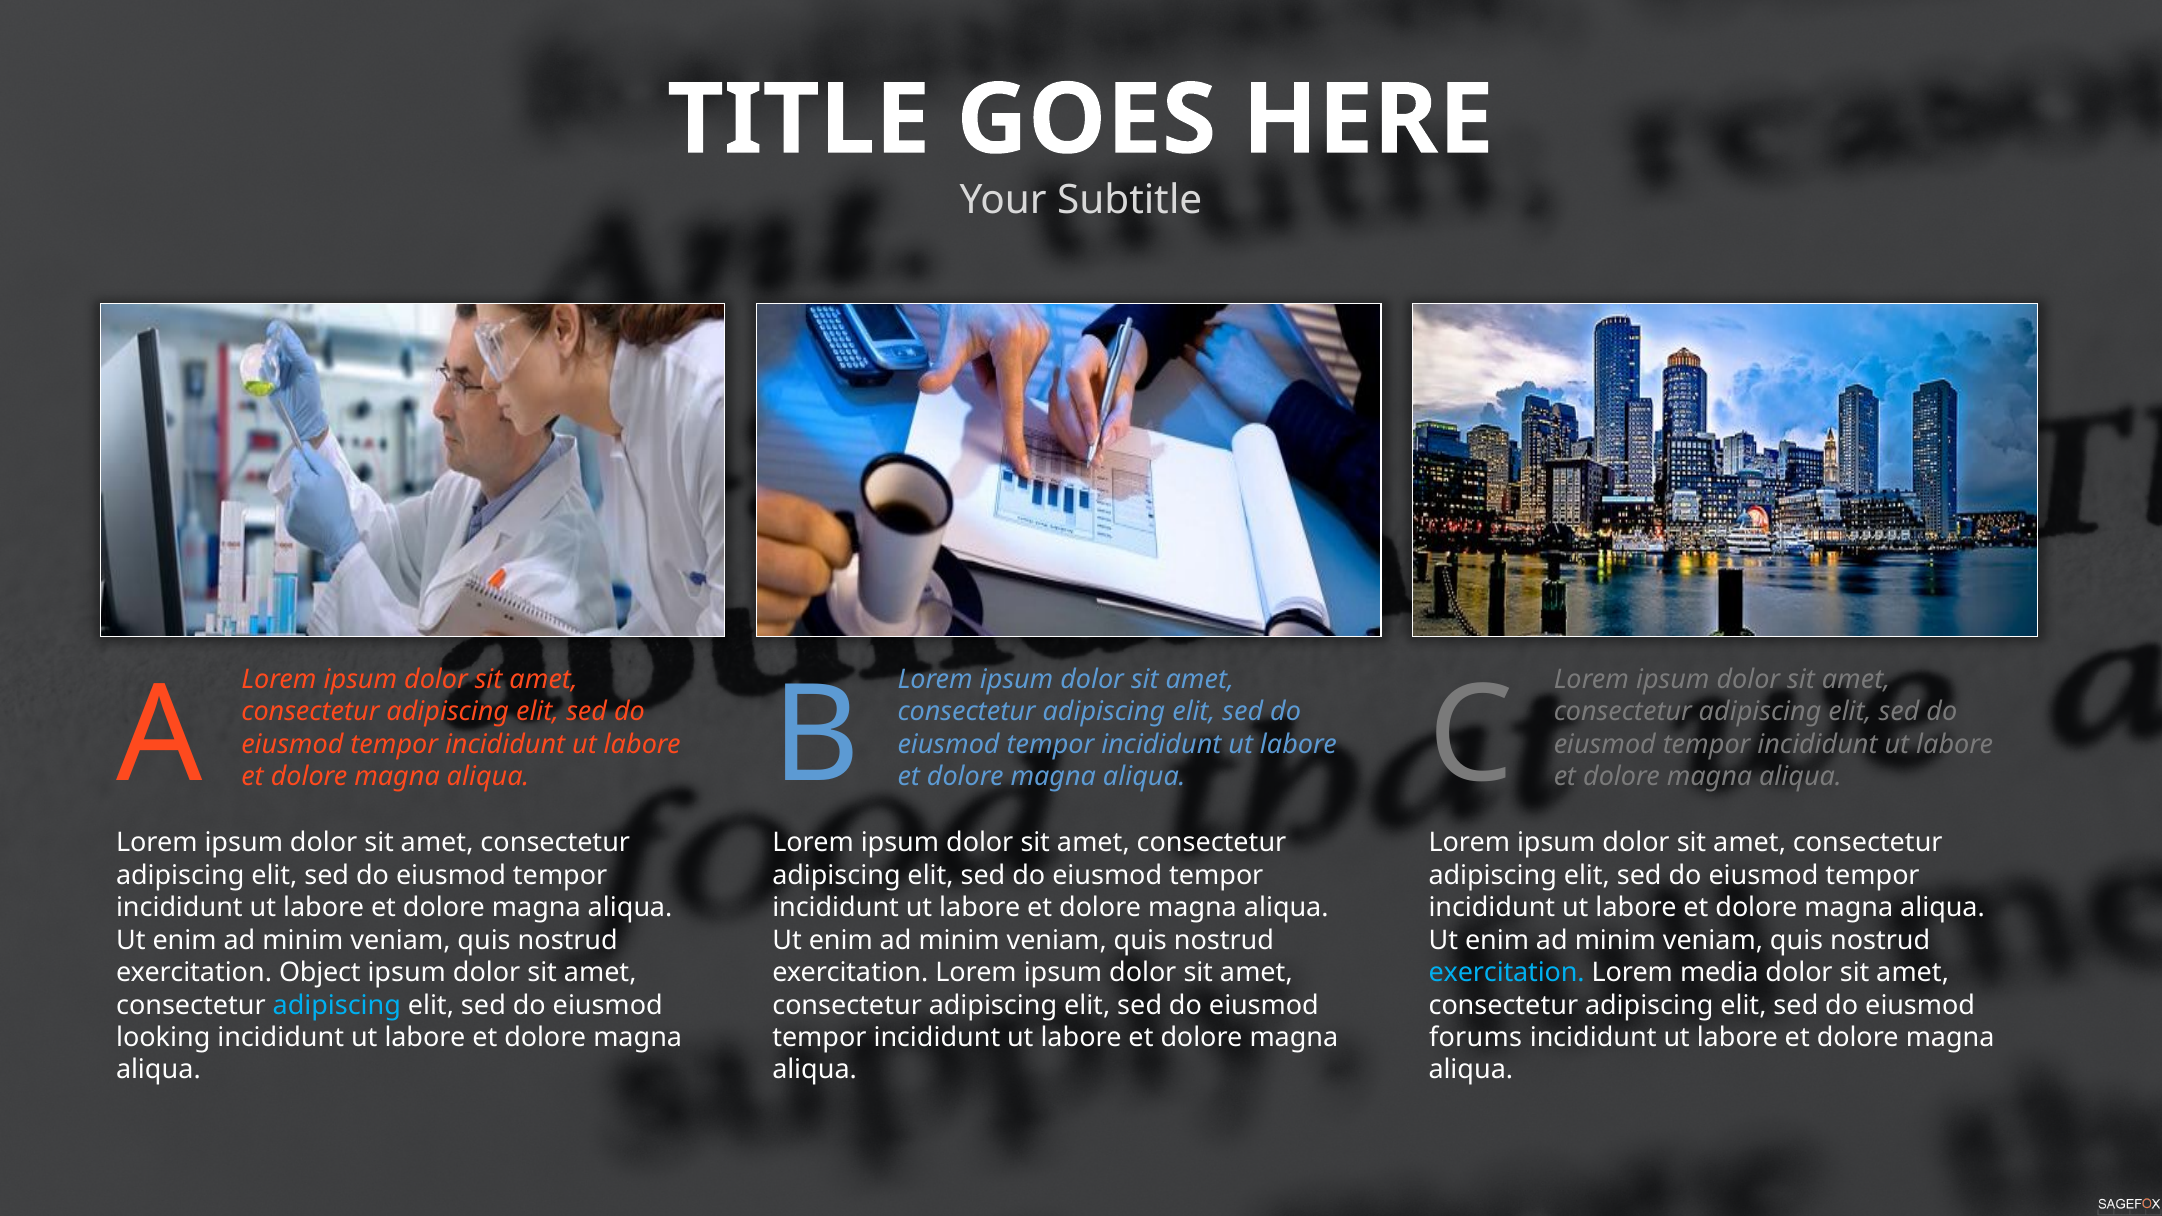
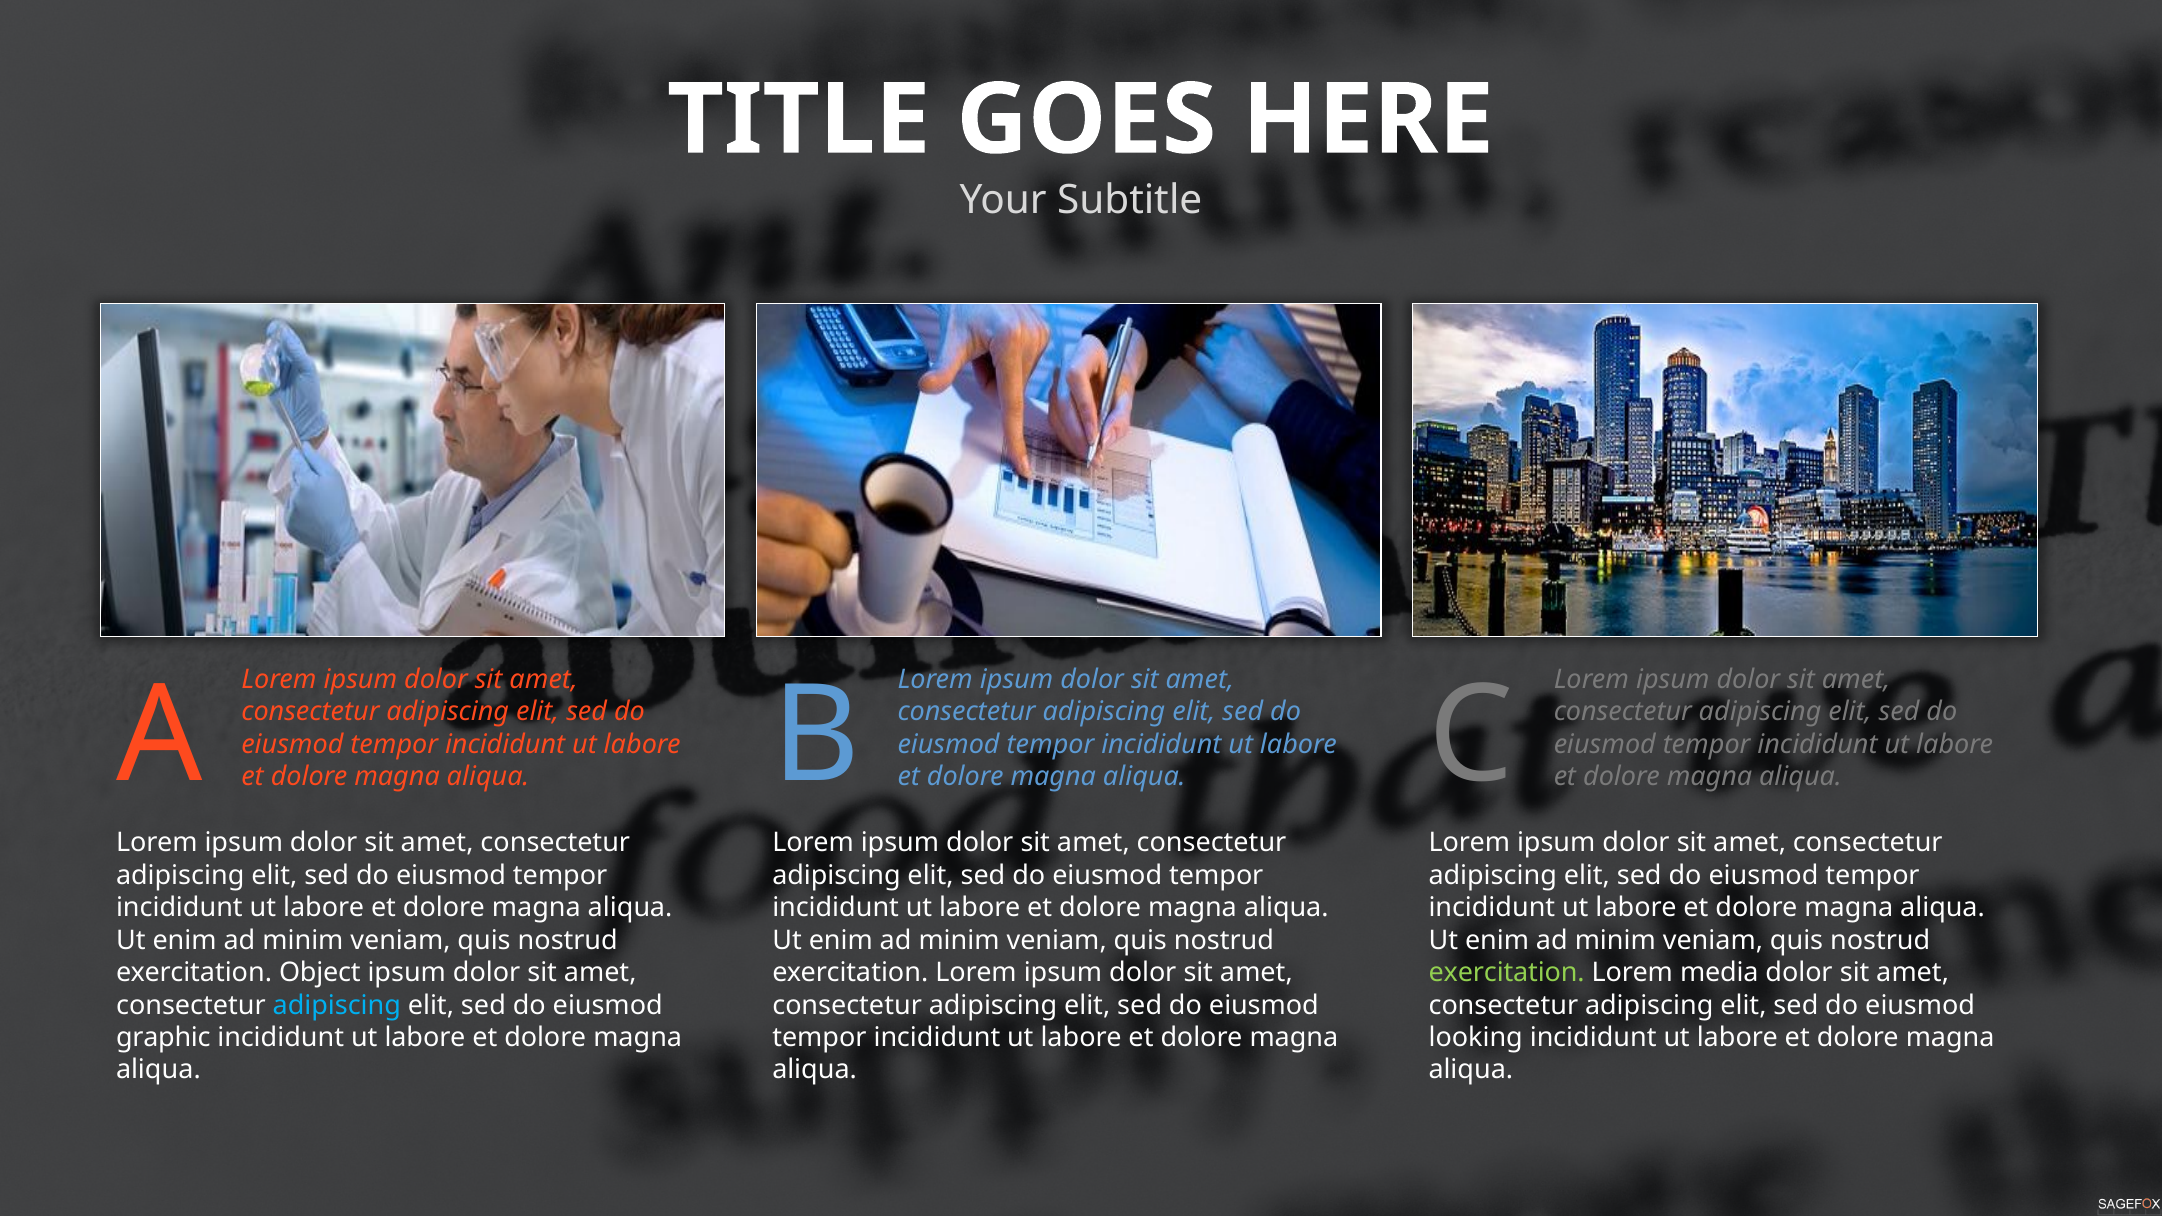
exercitation at (1507, 973) colour: light blue -> light green
looking: looking -> graphic
forums: forums -> looking
